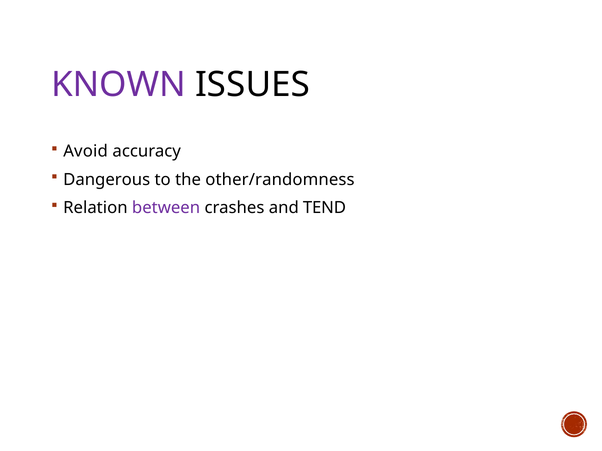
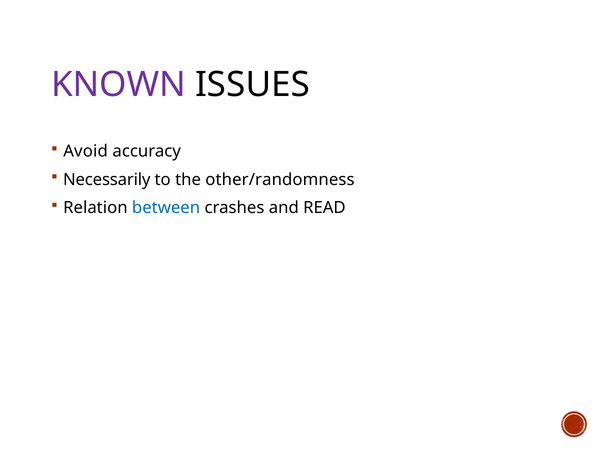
Dangerous: Dangerous -> Necessarily
between colour: purple -> blue
TEND: TEND -> READ
